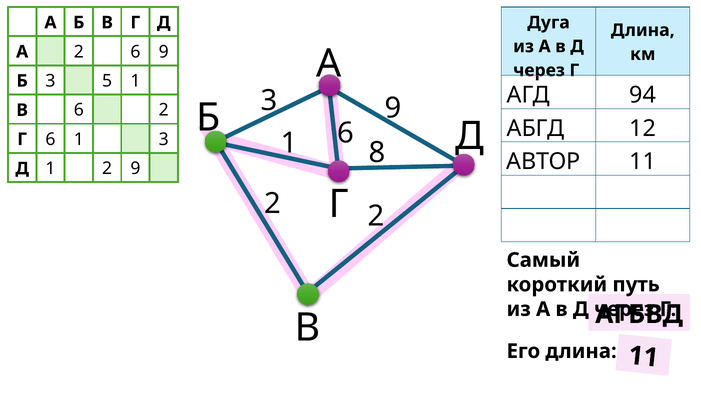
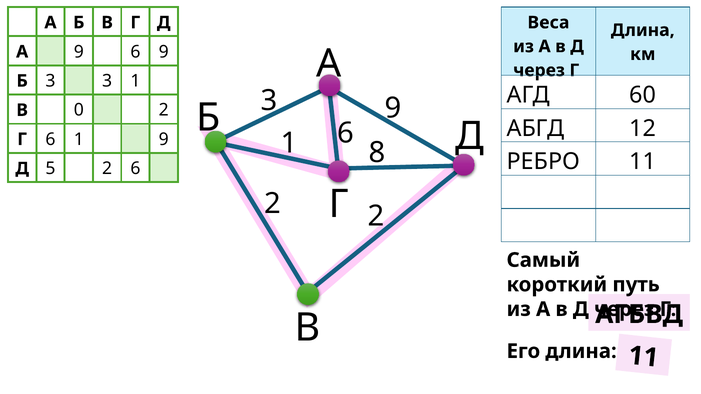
Дуга: Дуга -> Веса
А 2: 2 -> 9
3 5: 5 -> 3
94: 94 -> 60
В 6: 6 -> 0
1 3: 3 -> 9
АВТОР: АВТОР -> РЕБРО
Д 1: 1 -> 5
9 at (135, 169): 9 -> 6
